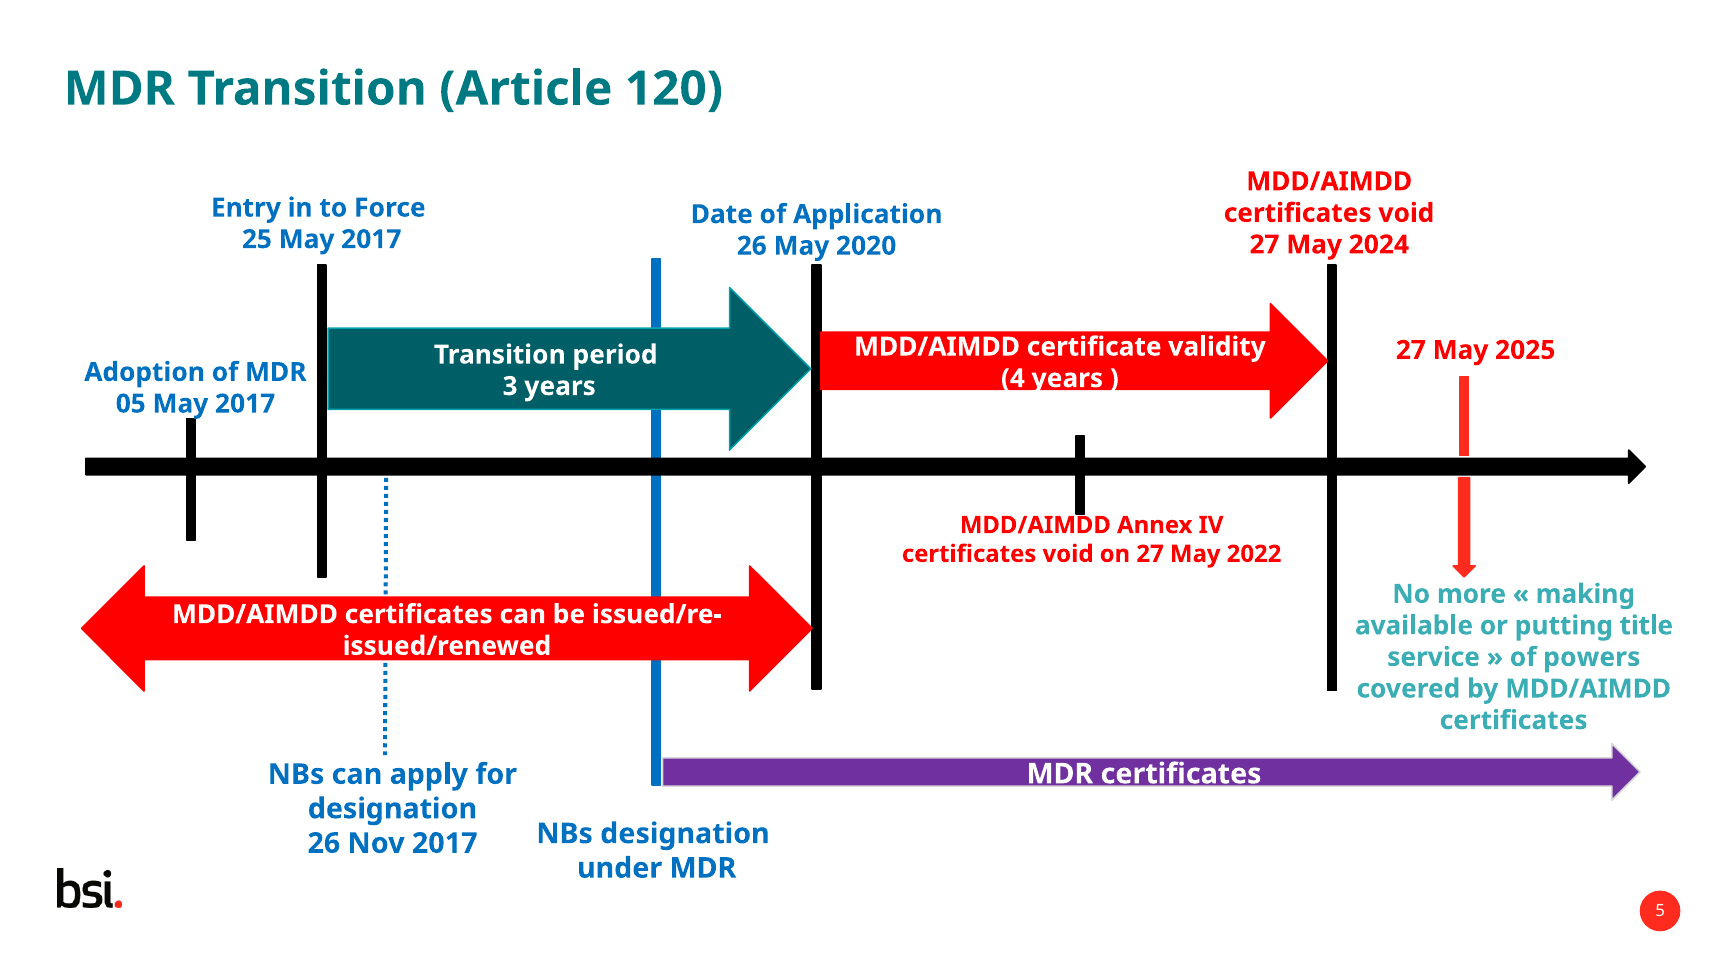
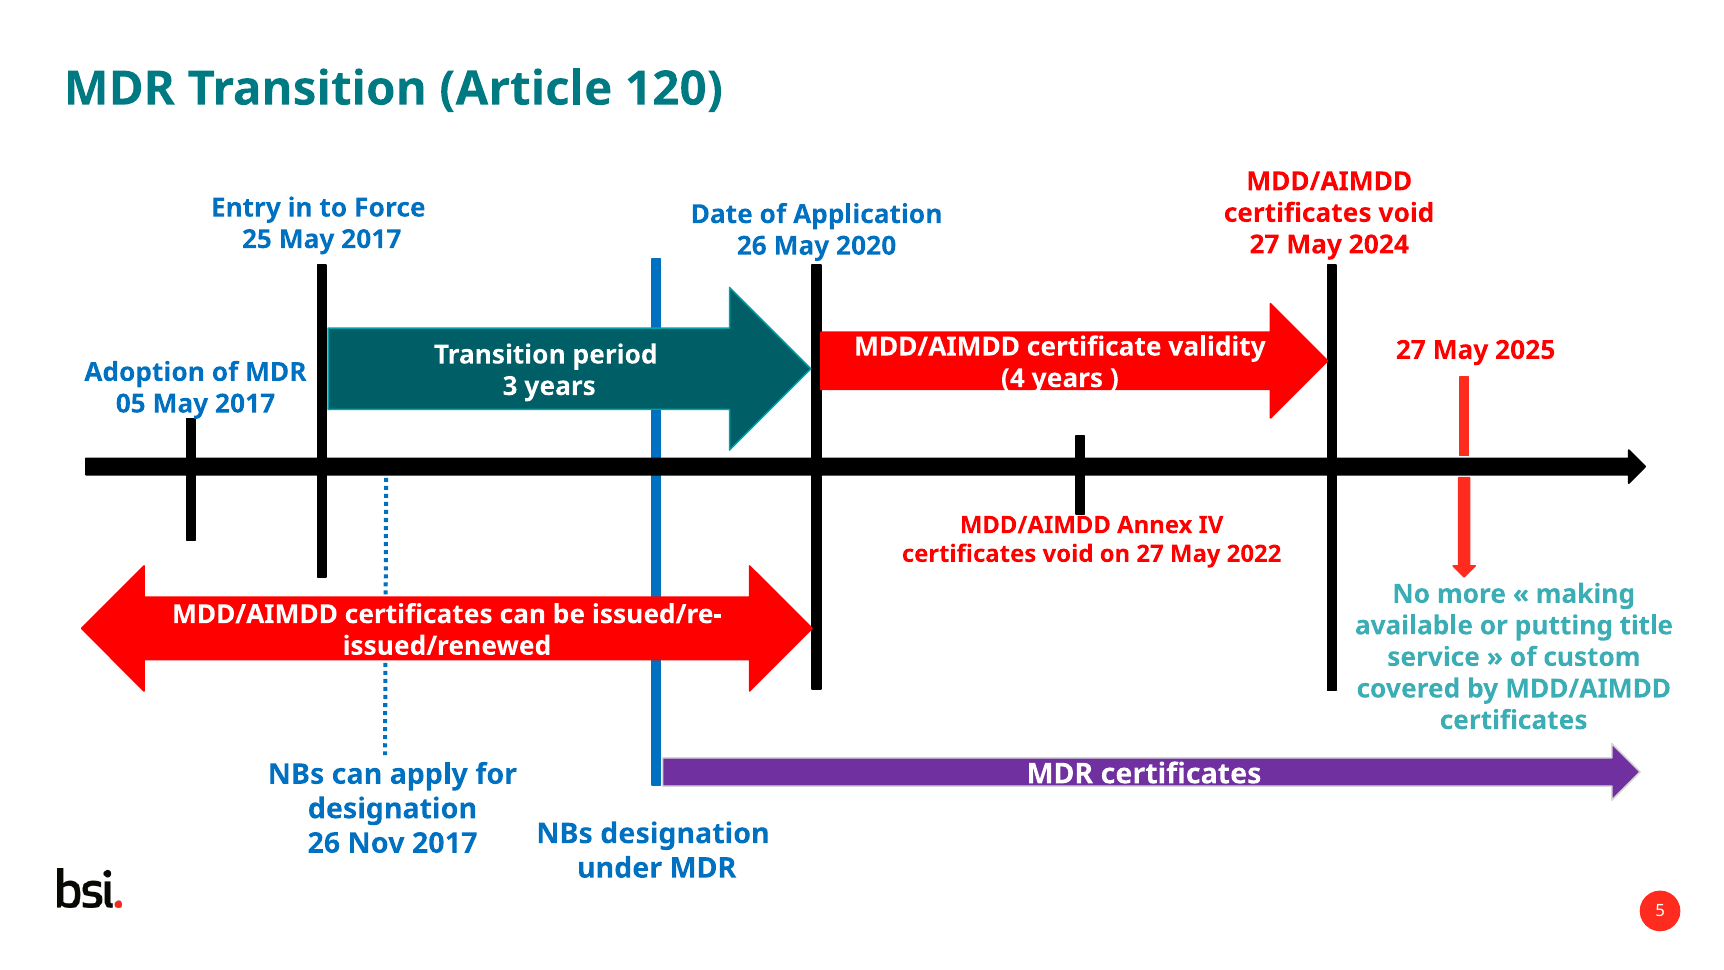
powers: powers -> custom
